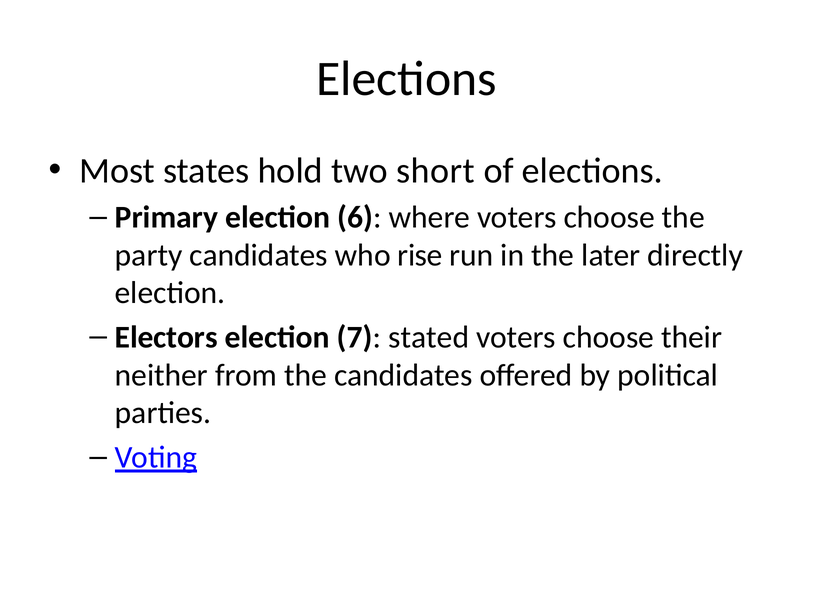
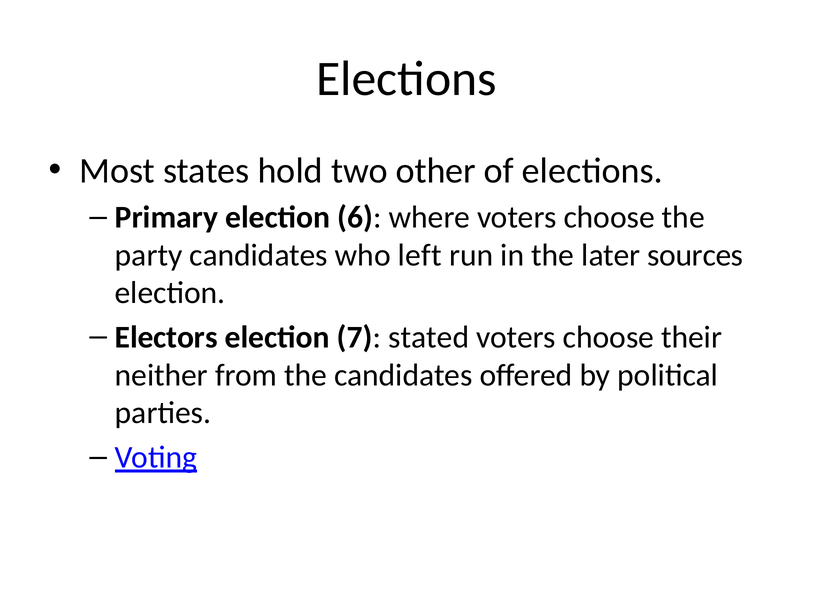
short: short -> other
rise: rise -> left
directly: directly -> sources
